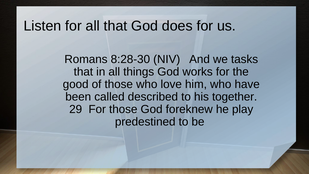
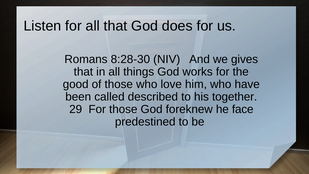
tasks: tasks -> gives
play: play -> face
